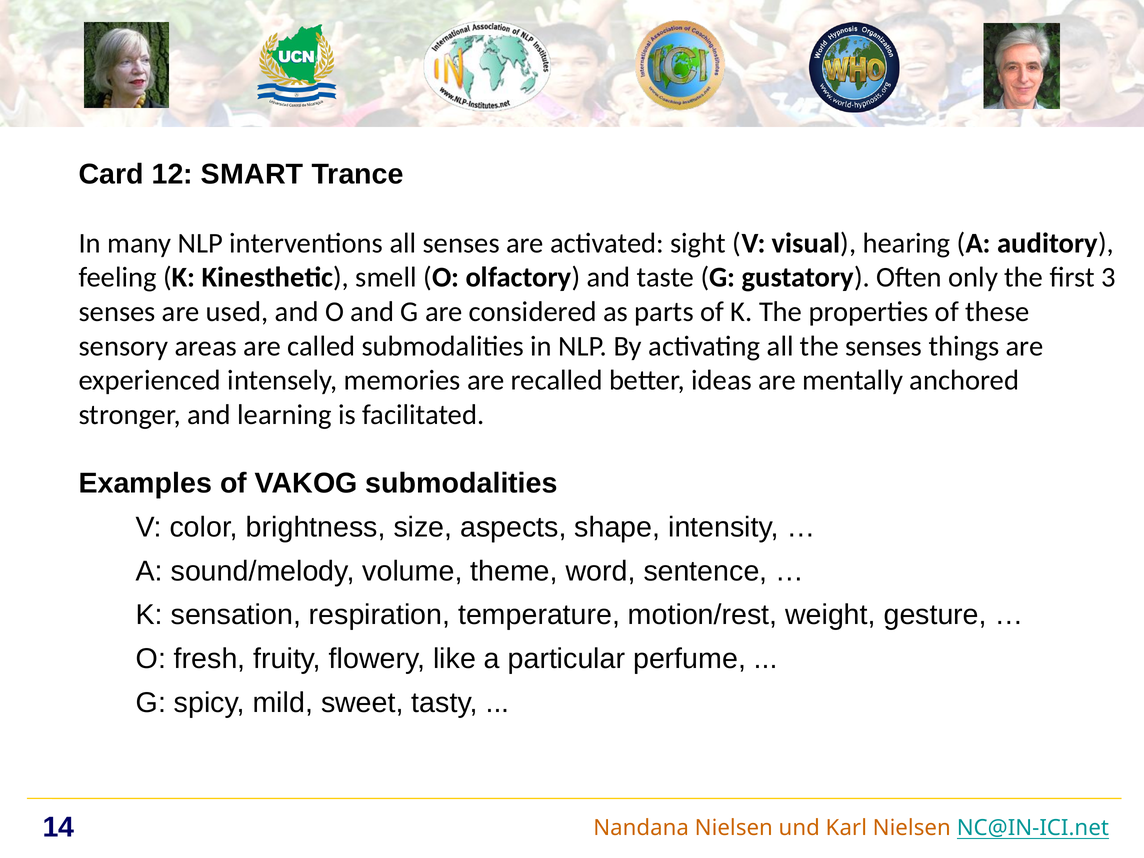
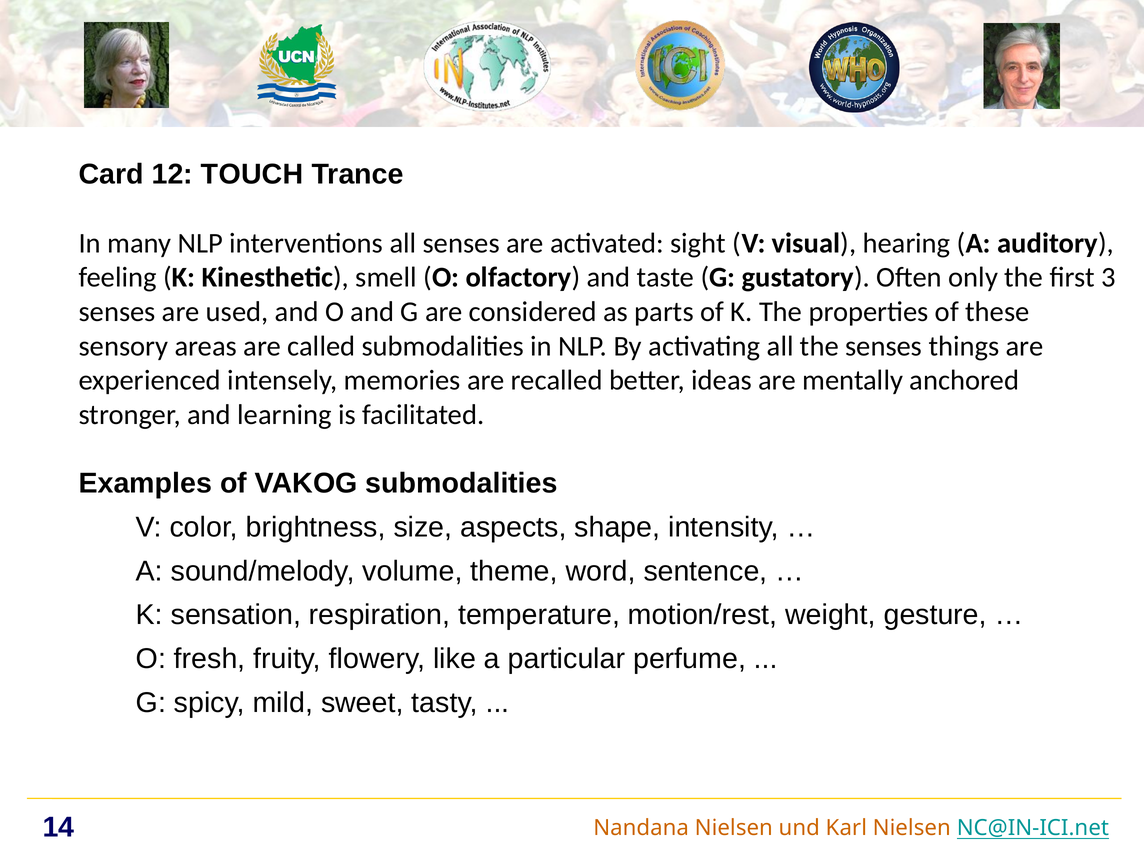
SMART: SMART -> TOUCH
